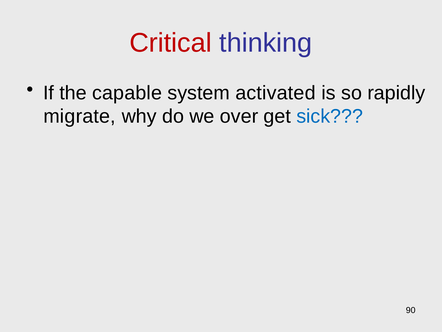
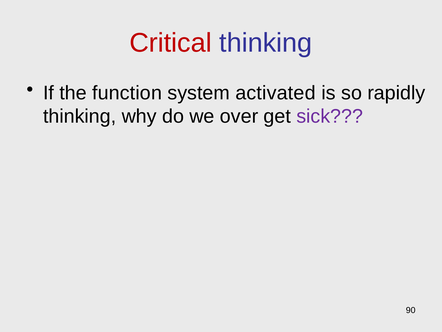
capable: capable -> function
migrate at (80, 116): migrate -> thinking
sick colour: blue -> purple
